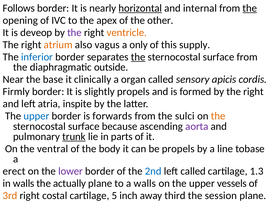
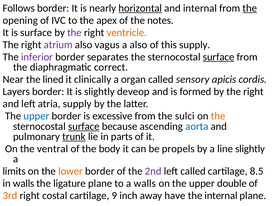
other: other -> notes
is deveop: deveop -> surface
atrium colour: orange -> purple
a only: only -> also
inferior colour: blue -> purple
the at (138, 57) underline: present -> none
surface at (219, 57) underline: none -> present
outside: outside -> correct
base: base -> lined
Firmly: Firmly -> Layers
slightly propels: propels -> deveop
atria inspite: inspite -> supply
forwards: forwards -> excessive
surface at (84, 126) underline: none -> present
aorta colour: purple -> blue
line tobase: tobase -> slightly
erect: erect -> limits
lower colour: purple -> orange
2nd colour: blue -> purple
1.3: 1.3 -> 8.5
actually: actually -> ligature
vessels: vessels -> double
5: 5 -> 9
third: third -> have
the session: session -> internal
